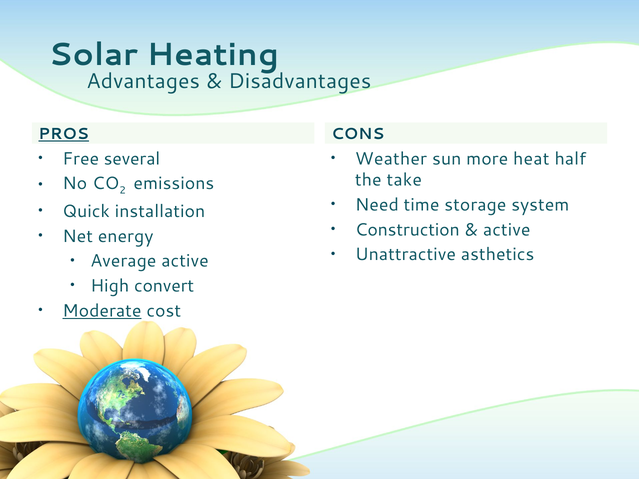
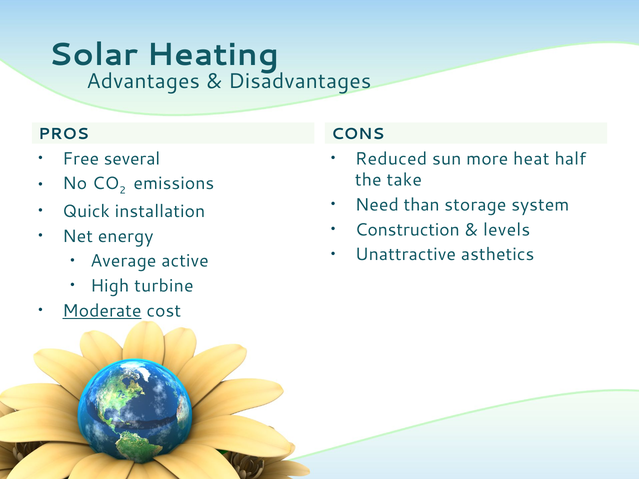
PROS underline: present -> none
Weather: Weather -> Reduced
time: time -> than
active at (507, 230): active -> levels
convert: convert -> turbine
